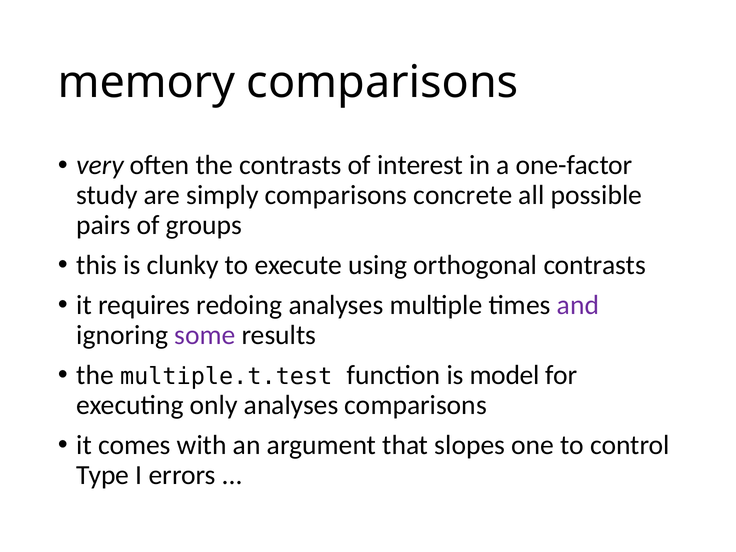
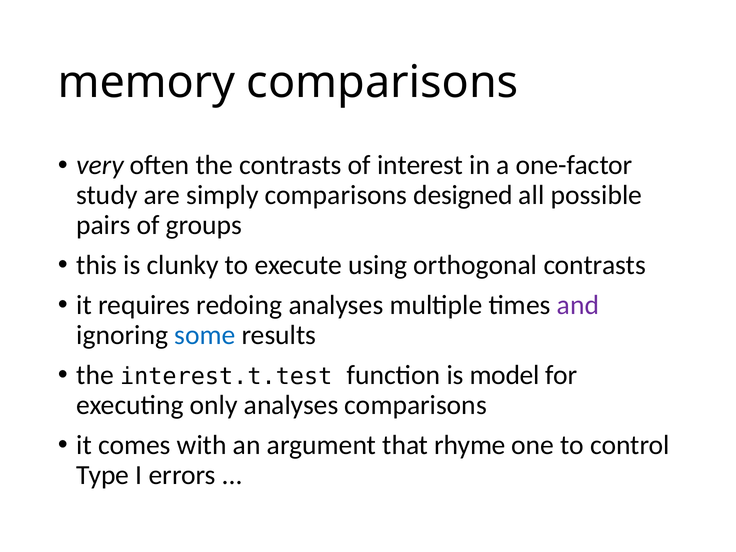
concrete: concrete -> designed
some colour: purple -> blue
multiple.t.test: multiple.t.test -> interest.t.test
slopes: slopes -> rhyme
